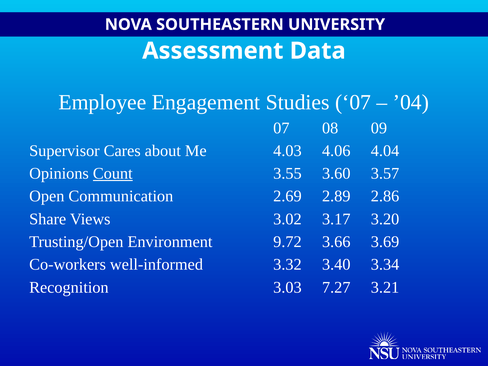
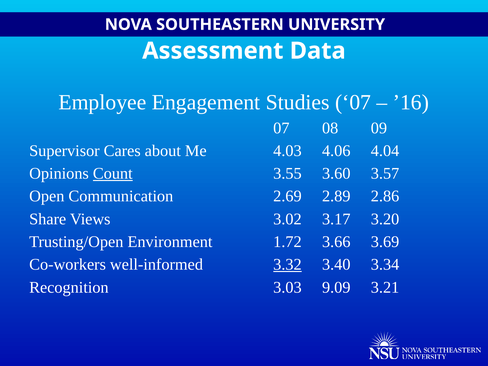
’04: ’04 -> ’16
9.72: 9.72 -> 1.72
3.32 underline: none -> present
7.27: 7.27 -> 9.09
